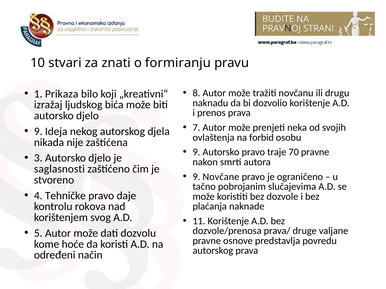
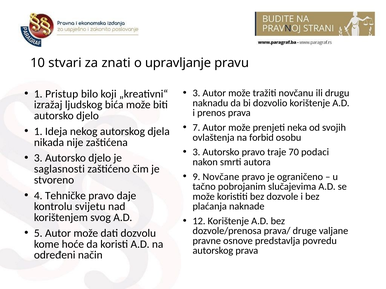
formiranju: formiranju -> upravljanje
8 at (196, 93): 8 -> 3
Prikaza: Prikaza -> Pristup
9 at (38, 132): 9 -> 1
9 at (196, 152): 9 -> 3
70 pravne: pravne -> podaci
rokova: rokova -> svijetu
11: 11 -> 12
